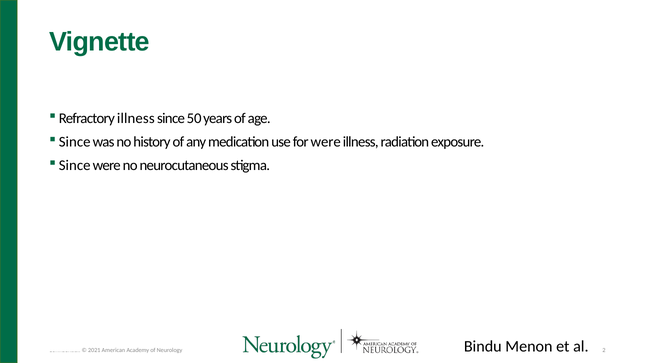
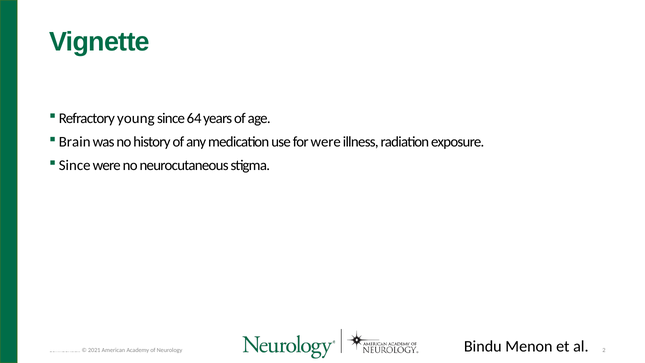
Refractory illness: illness -> young
50: 50 -> 64
Since at (75, 142): Since -> Brain
